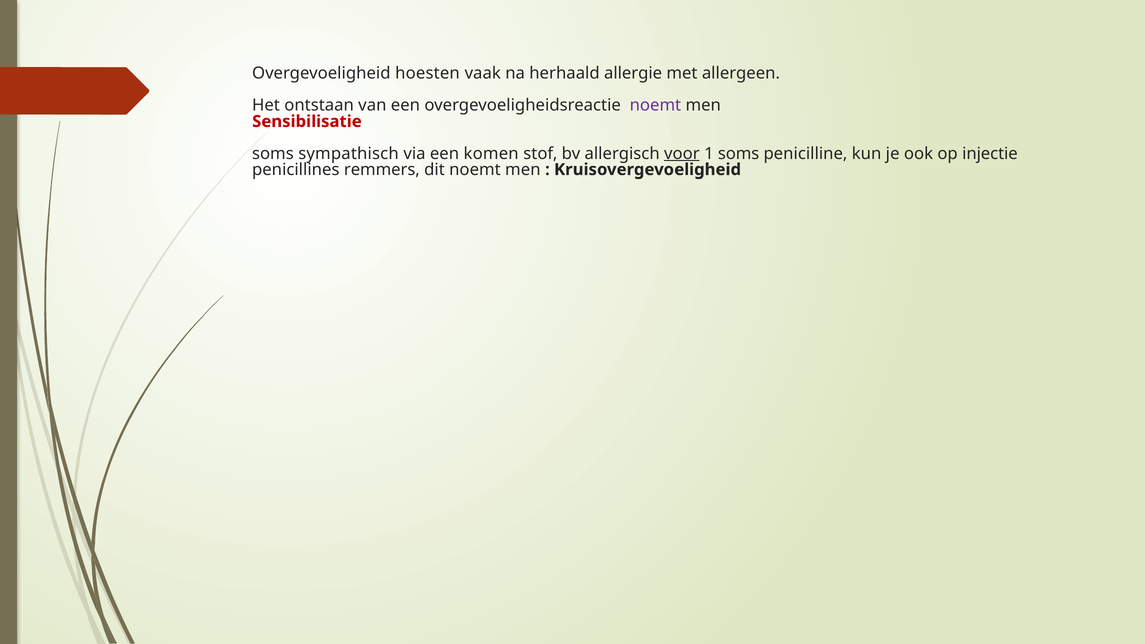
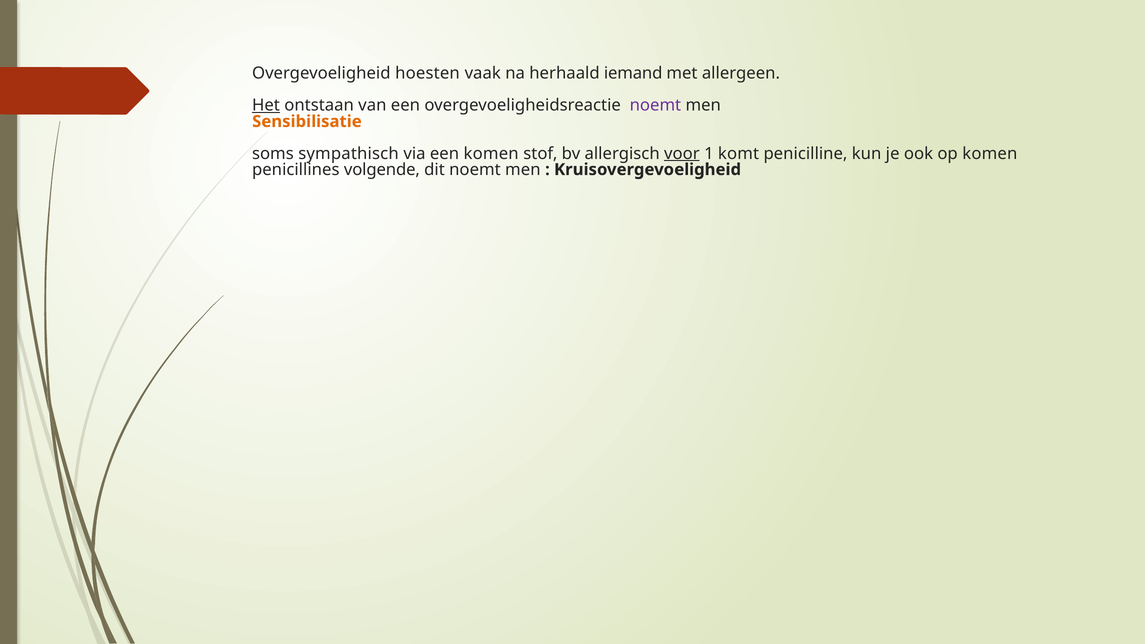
allergie: allergie -> iemand
Het underline: none -> present
Sensibilisatie colour: red -> orange
1 soms: soms -> komt
op injectie: injectie -> komen
remmers: remmers -> volgende
